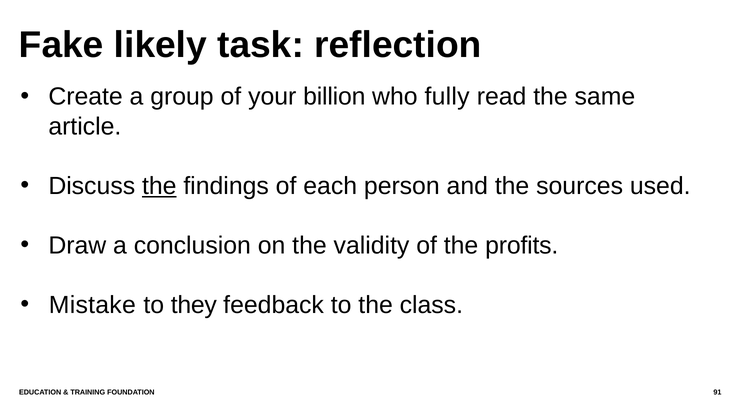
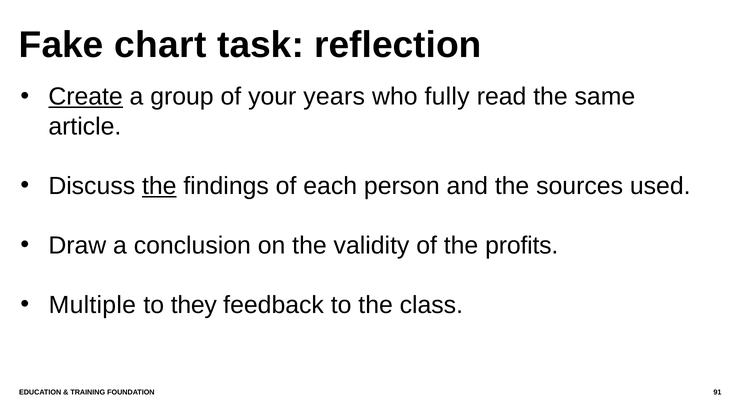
likely: likely -> chart
Create underline: none -> present
billion: billion -> years
Mistake: Mistake -> Multiple
